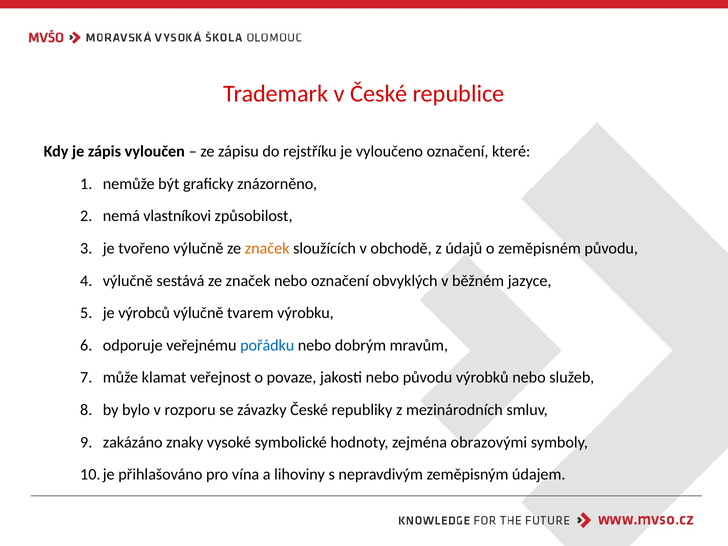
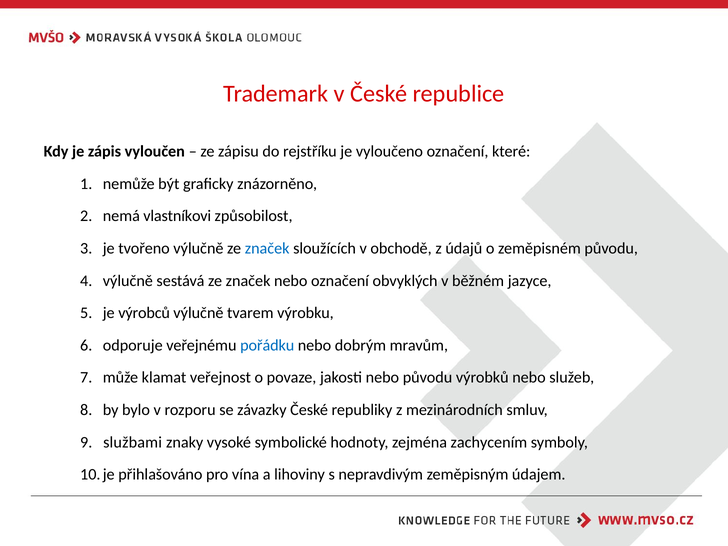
značek at (267, 248) colour: orange -> blue
zakázáno: zakázáno -> službami
obrazovými: obrazovými -> zachycením
